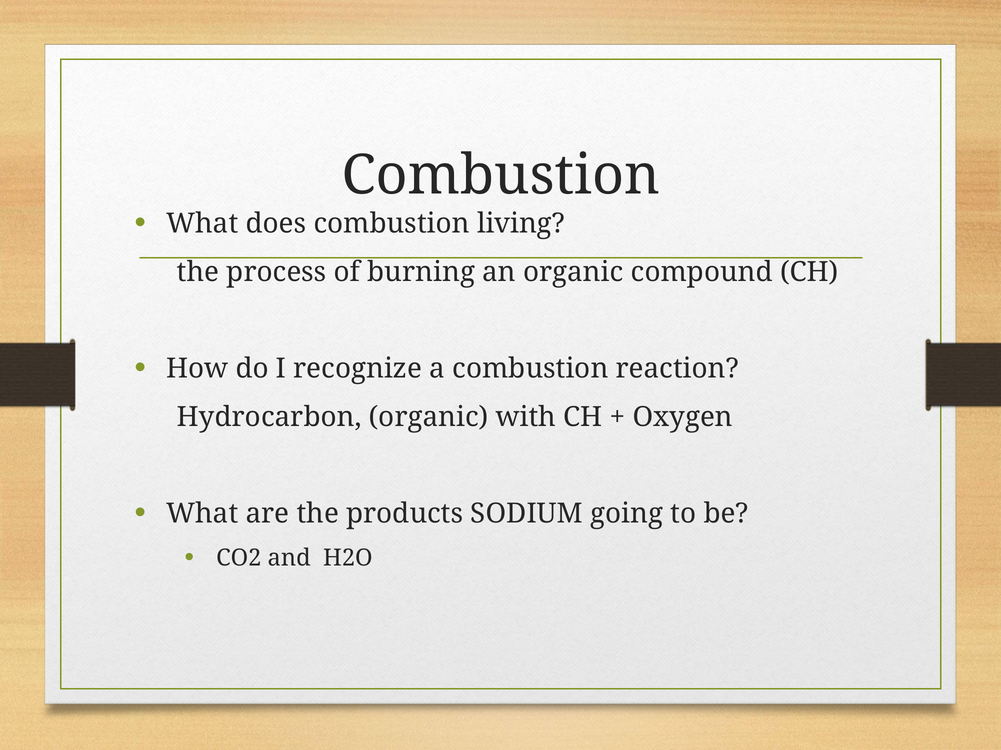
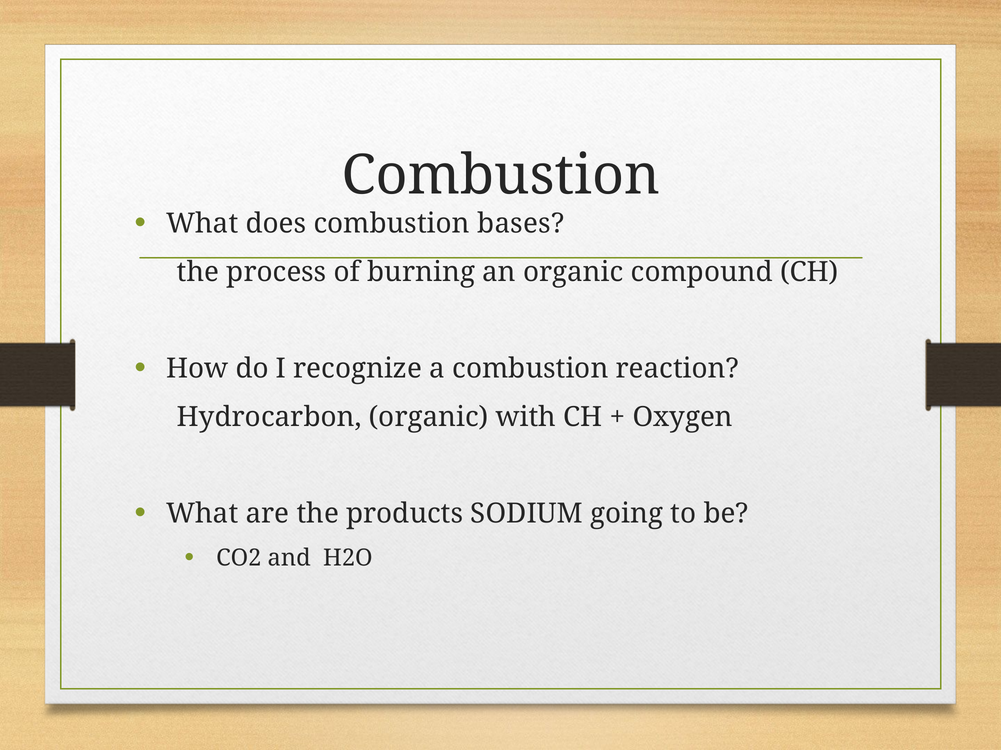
living: living -> bases
